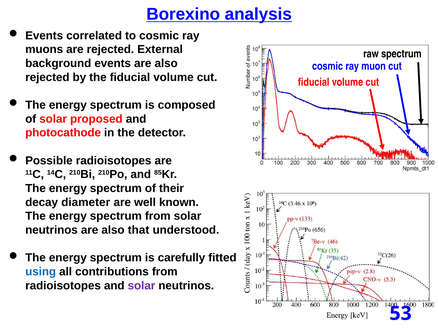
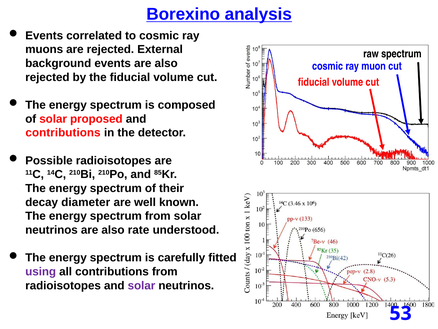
photocathode at (63, 133): photocathode -> contributions
that: that -> rate
using colour: blue -> purple
